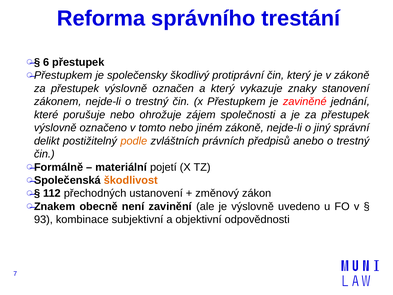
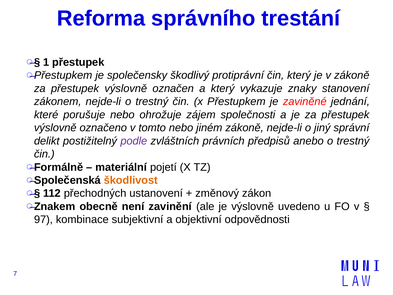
6: 6 -> 1
podle colour: orange -> purple
93: 93 -> 97
